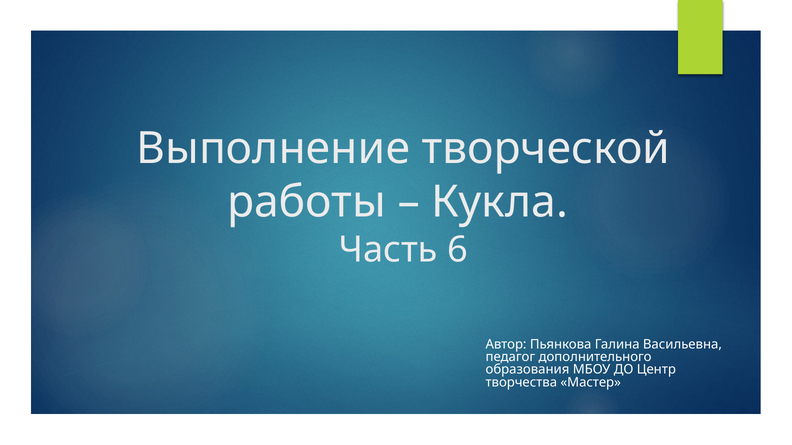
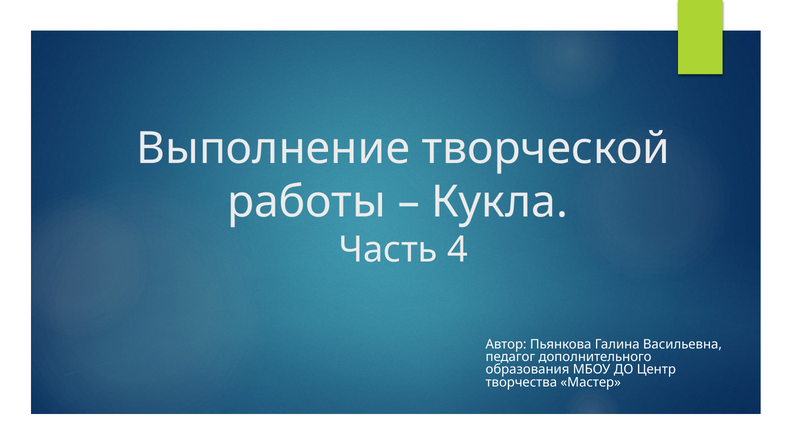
6: 6 -> 4
